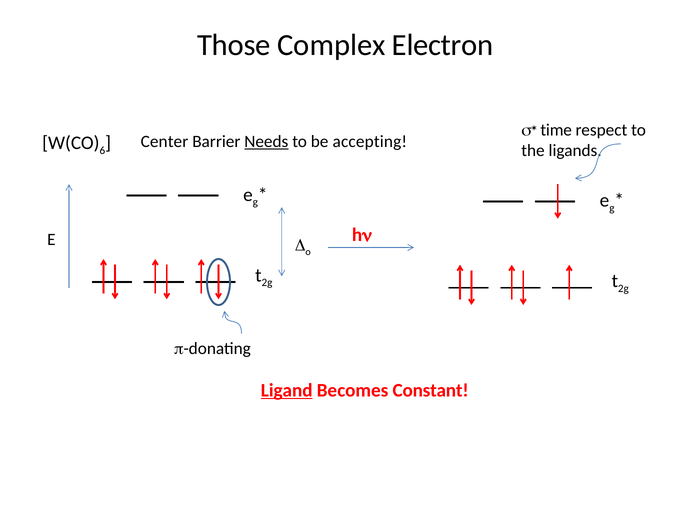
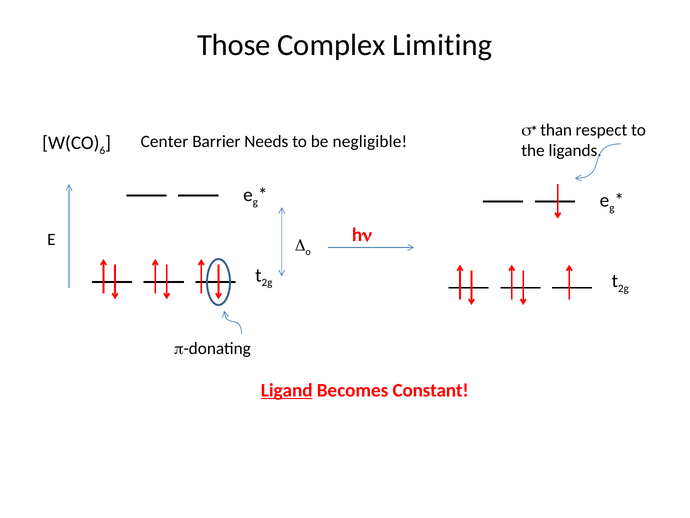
Electron: Electron -> Limiting
time: time -> than
Needs underline: present -> none
accepting: accepting -> negligible
